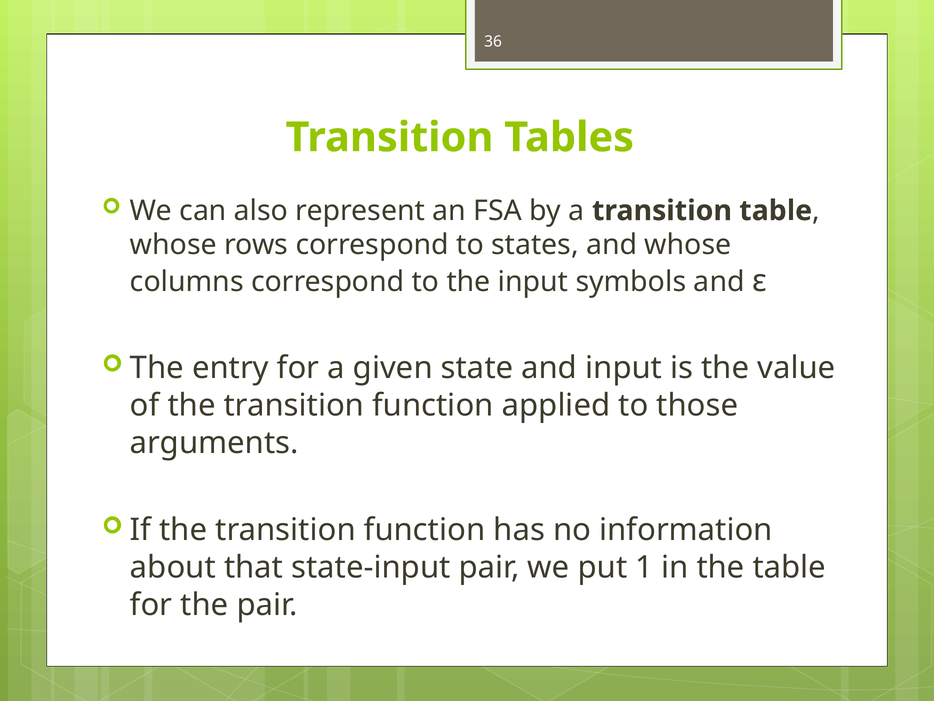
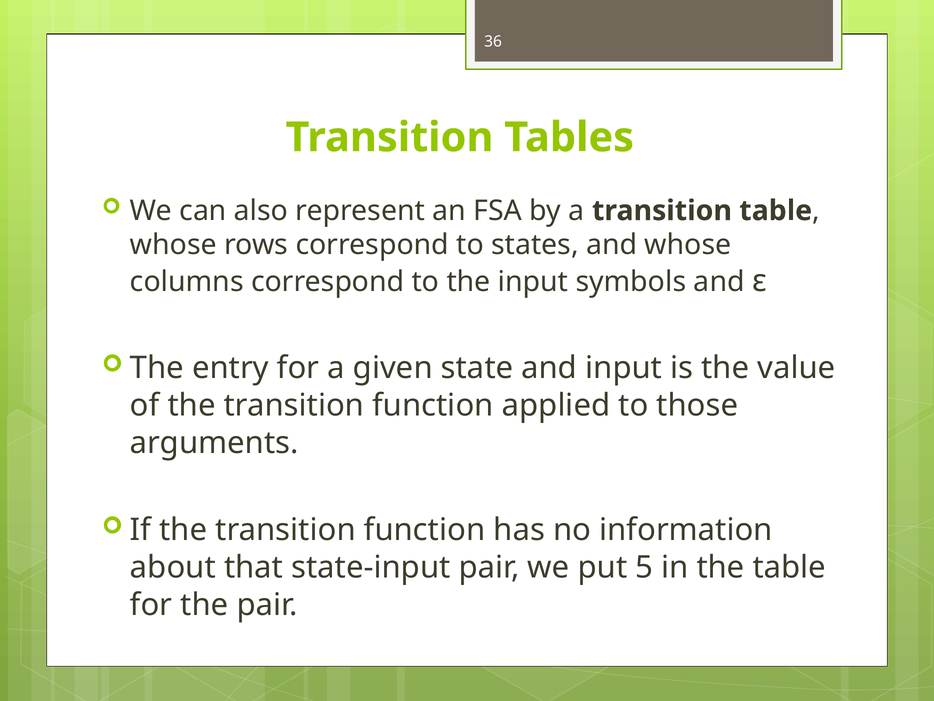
1: 1 -> 5
